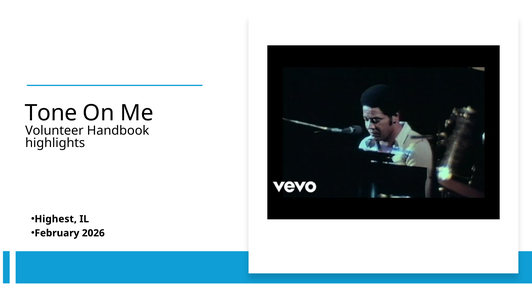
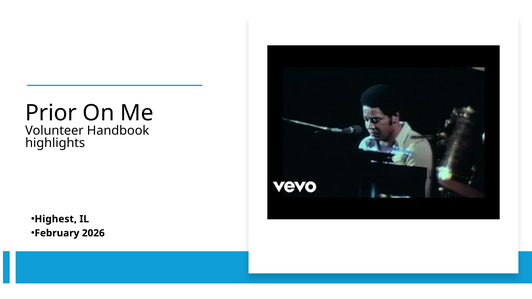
Tone: Tone -> Prior
